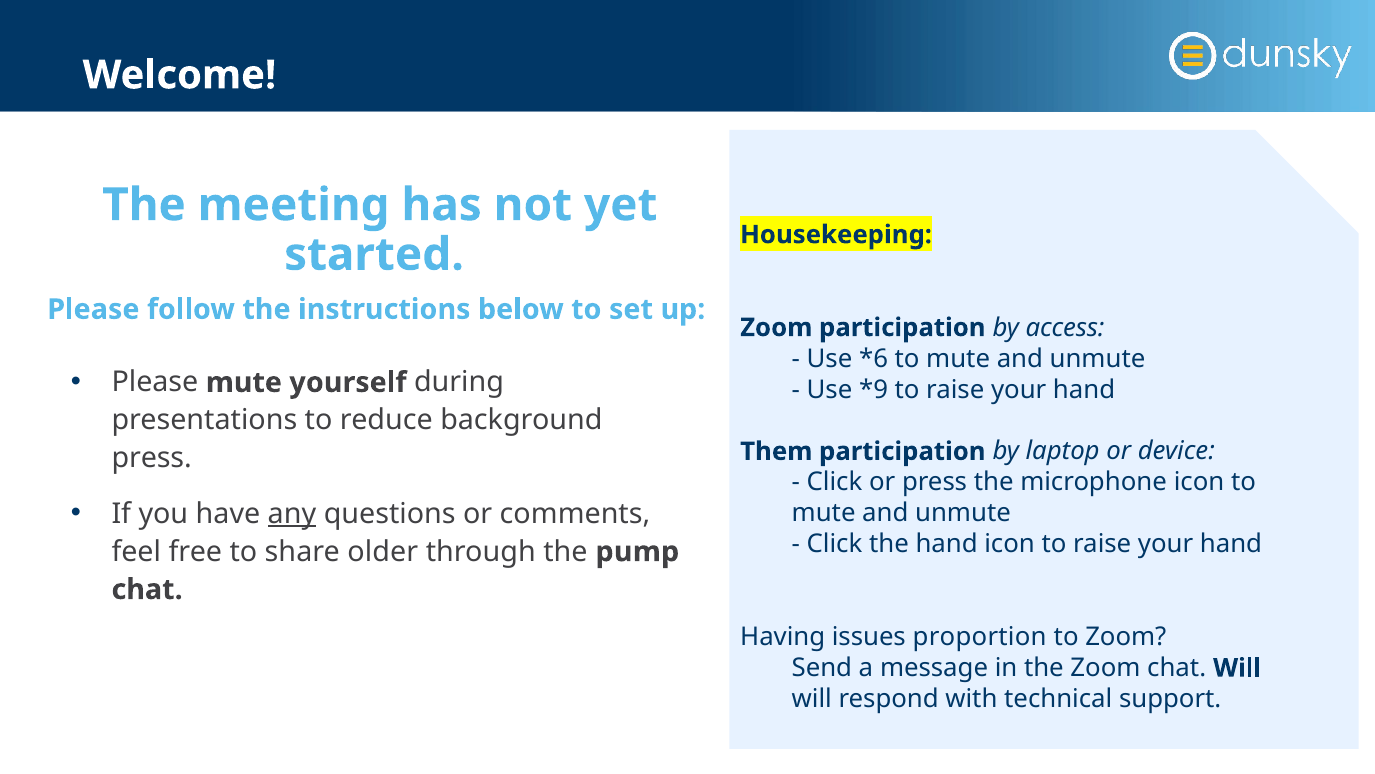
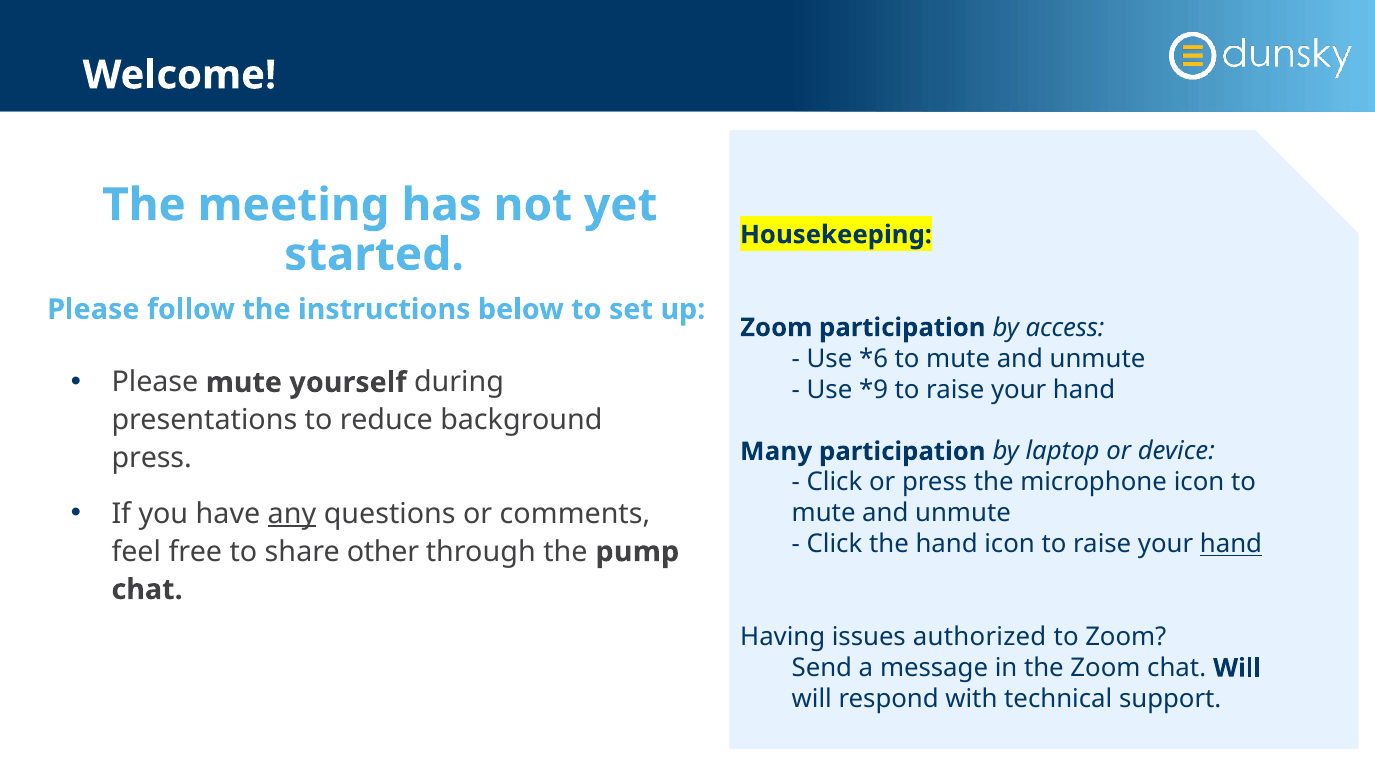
Them: Them -> Many
hand at (1231, 544) underline: none -> present
older: older -> other
proportion: proportion -> authorized
